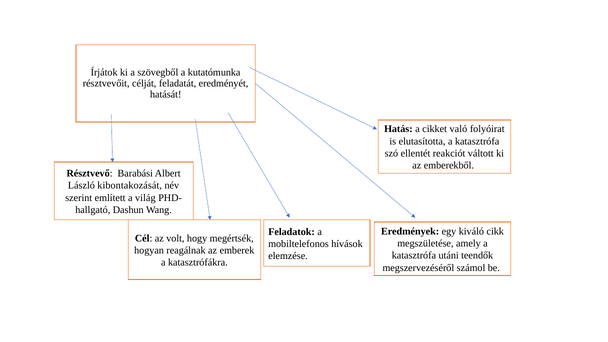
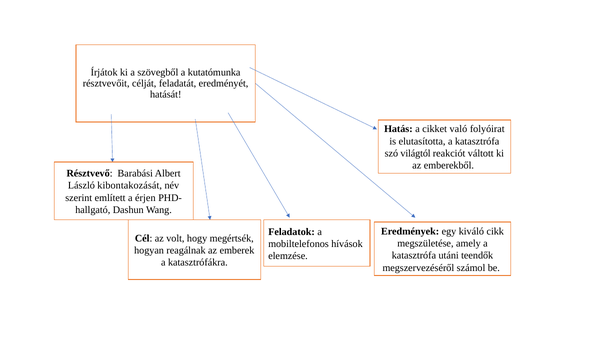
ellentét: ellentét -> világtól
világ: világ -> érjen
